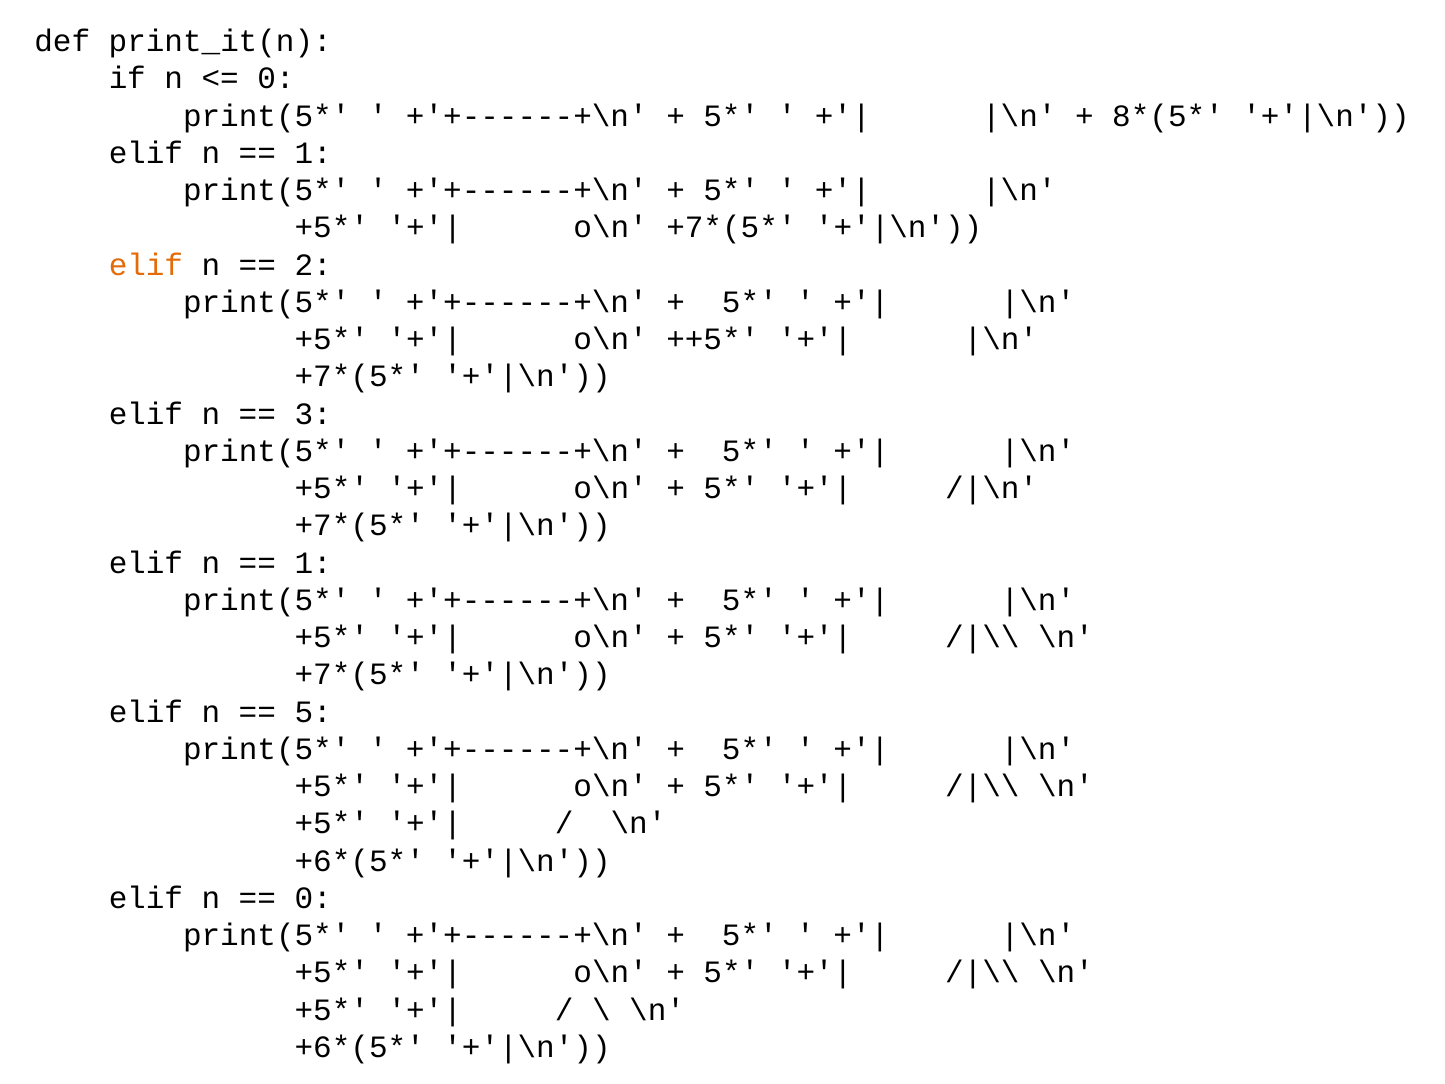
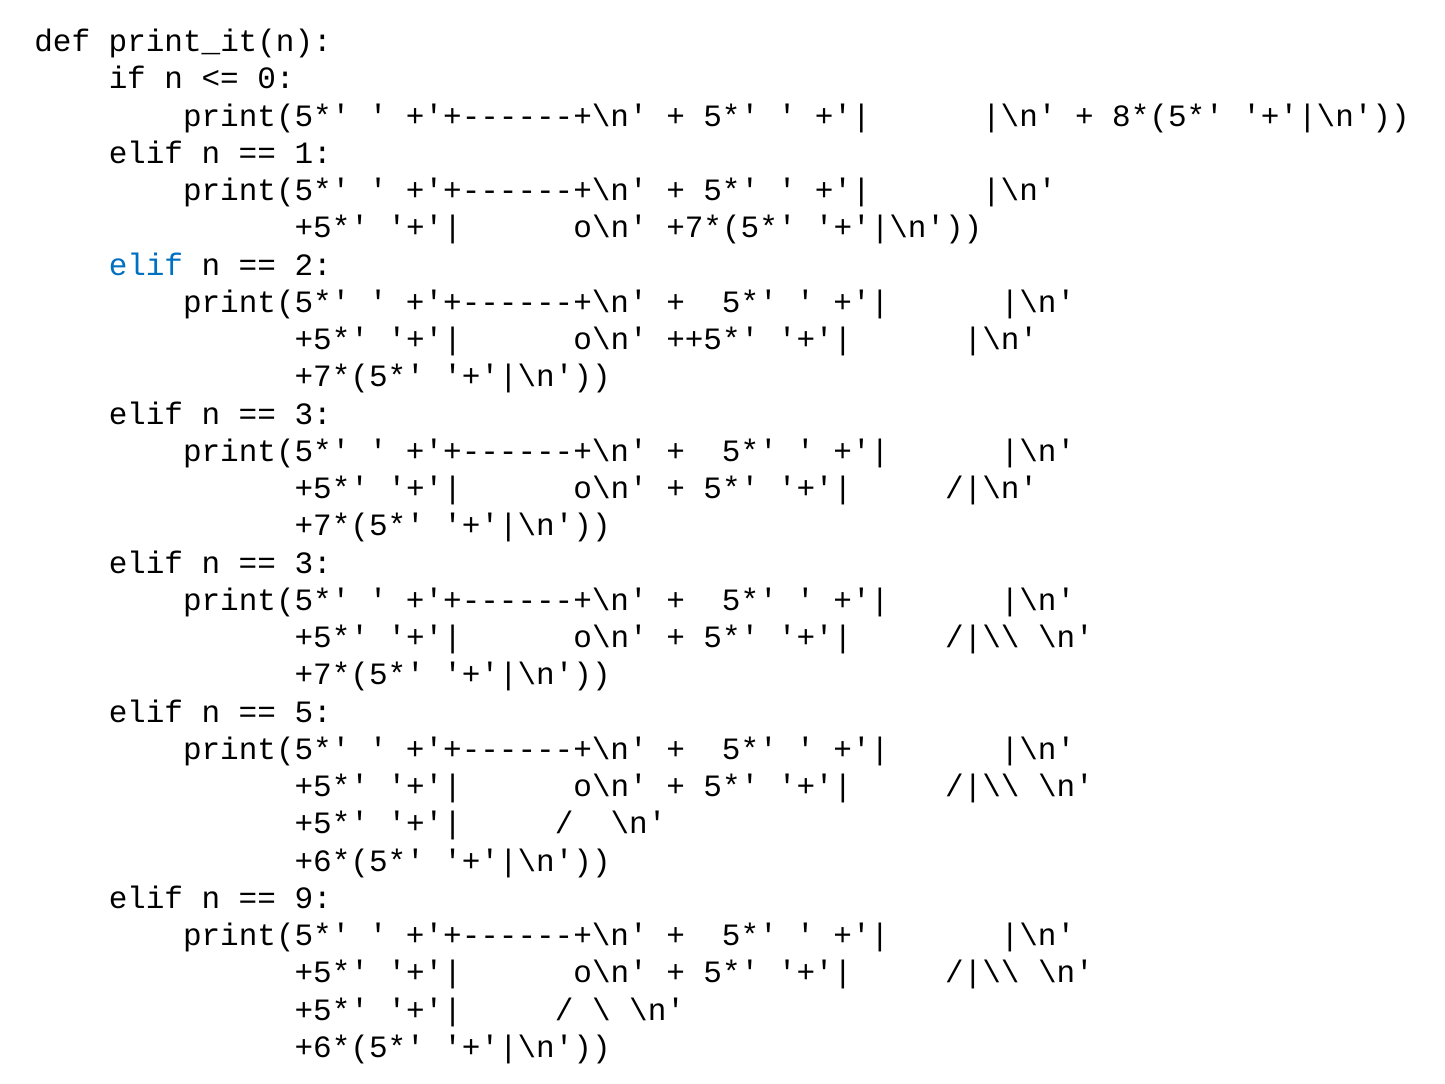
elif at (146, 265) colour: orange -> blue
1 at (313, 563): 1 -> 3
0 at (313, 898): 0 -> 9
